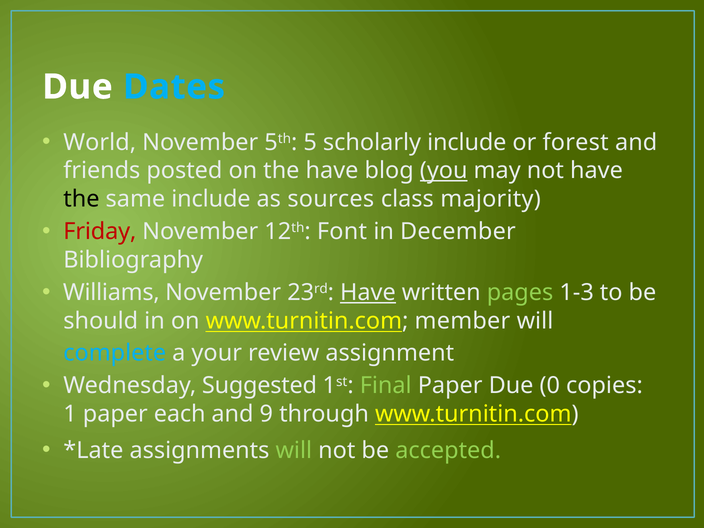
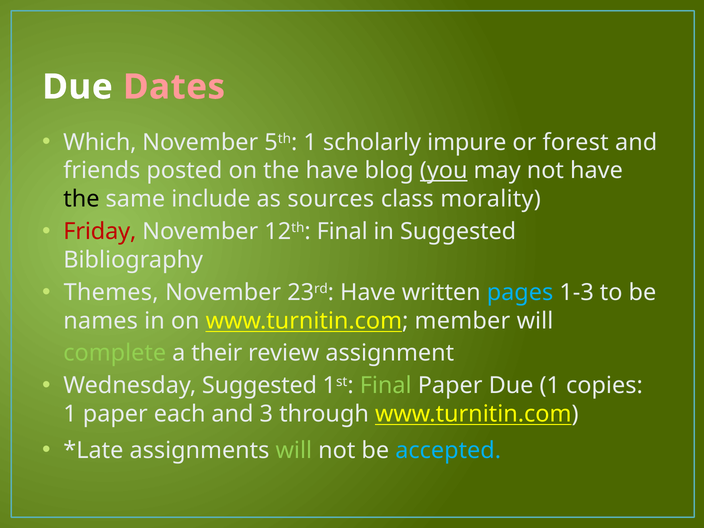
Dates colour: light blue -> pink
World: World -> Which
5th 5: 5 -> 1
scholarly include: include -> impure
majority: majority -> morality
12th Font: Font -> Final
in December: December -> Suggested
Williams: Williams -> Themes
Have at (368, 293) underline: present -> none
pages colour: light green -> light blue
should: should -> names
complete colour: light blue -> light green
your: your -> their
Due 0: 0 -> 1
9: 9 -> 3
accepted colour: light green -> light blue
